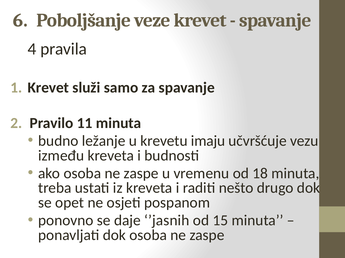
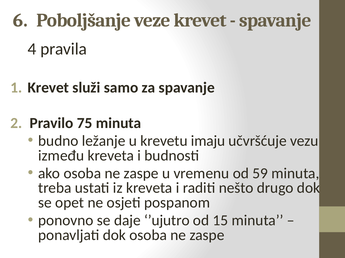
11: 11 -> 75
18: 18 -> 59
’jasnih: ’jasnih -> ’ujutro
